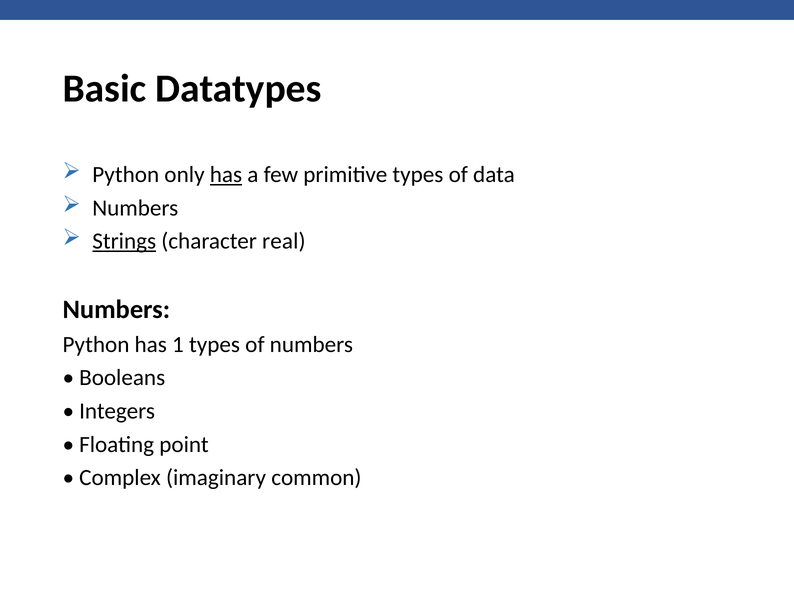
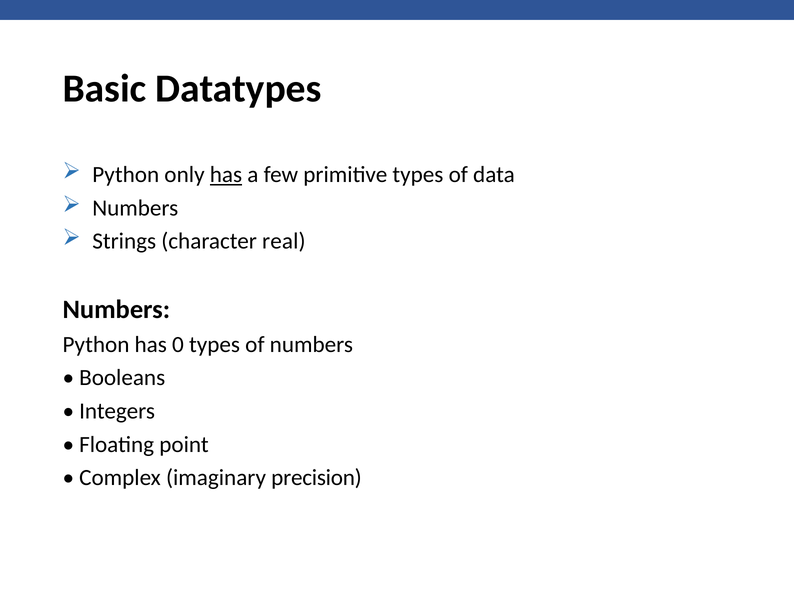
Strings underline: present -> none
1: 1 -> 0
common: common -> precision
